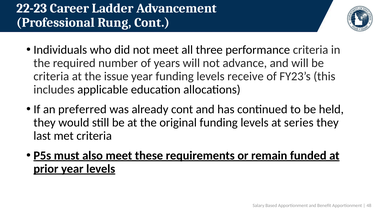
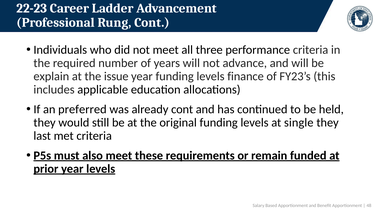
criteria at (51, 76): criteria -> explain
receive: receive -> finance
series: series -> single
